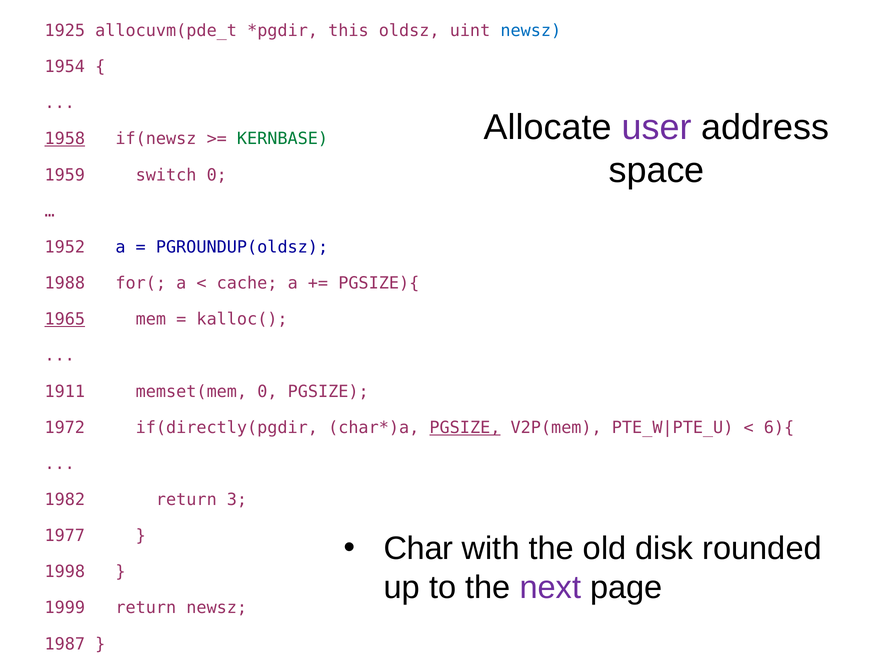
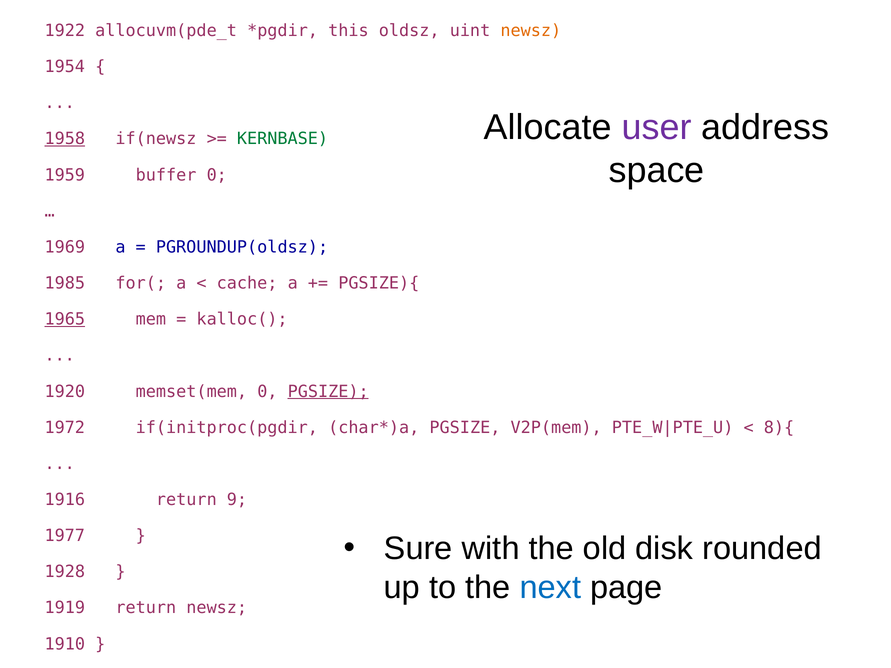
1925: 1925 -> 1922
newsz at (531, 31) colour: blue -> orange
switch: switch -> buffer
1952: 1952 -> 1969
1988: 1988 -> 1985
1911: 1911 -> 1920
PGSIZE at (328, 392) underline: none -> present
if(directly(pgdir: if(directly(pgdir -> if(initproc(pgdir
PGSIZE at (465, 428) underline: present -> none
6){: 6){ -> 8){
1982: 1982 -> 1916
3: 3 -> 9
Char: Char -> Sure
1998: 1998 -> 1928
next colour: purple -> blue
1999: 1999 -> 1919
1987: 1987 -> 1910
